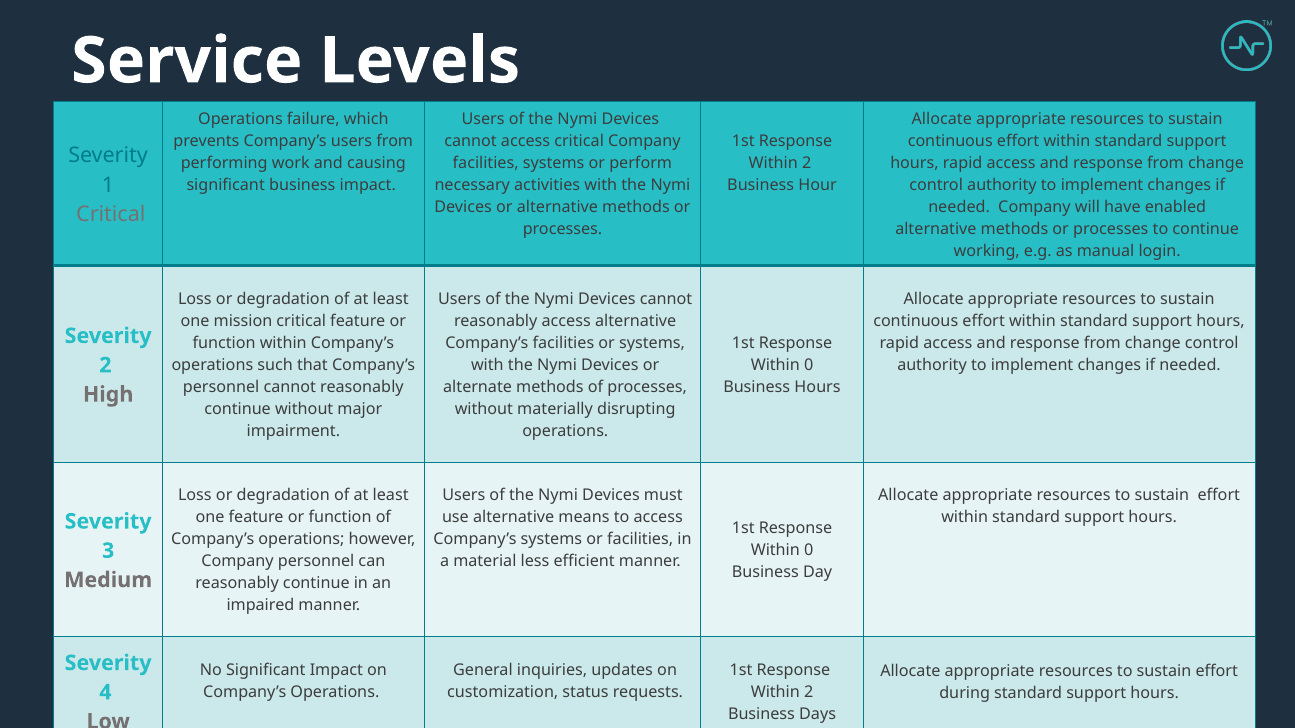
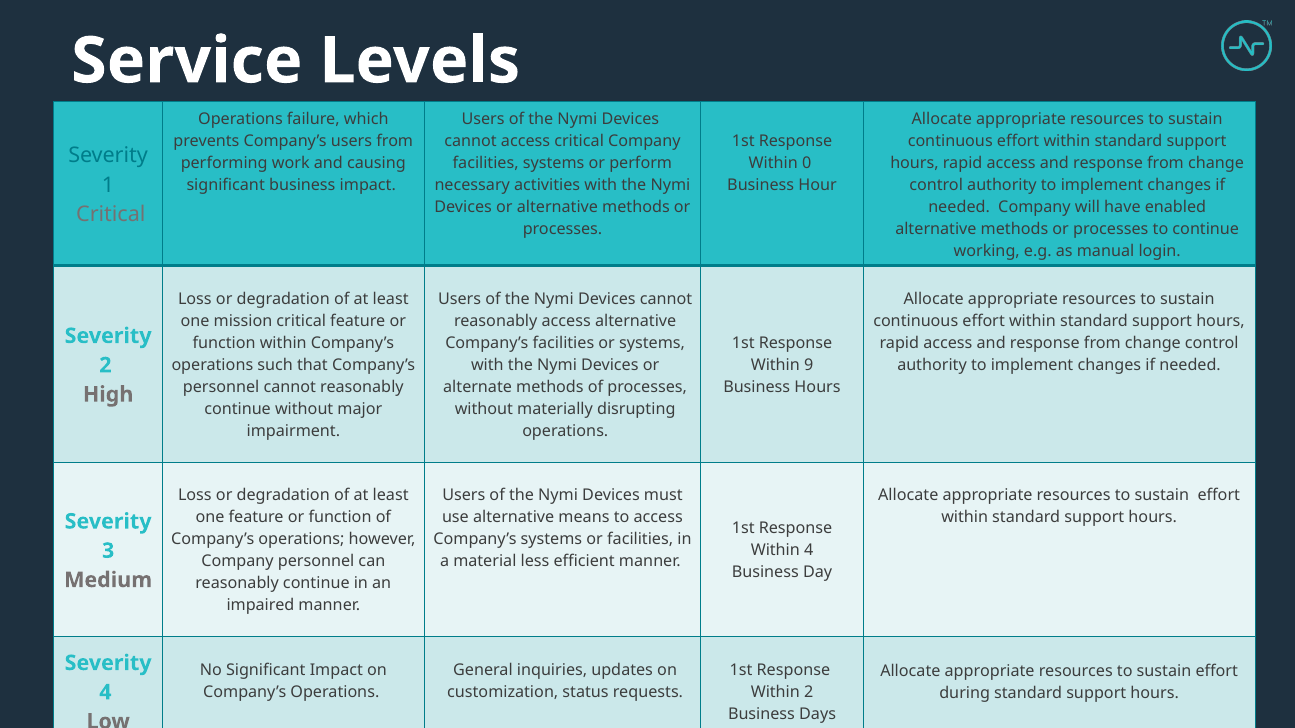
2 at (807, 163): 2 -> 0
0 at (809, 365): 0 -> 9
0 at (809, 551): 0 -> 4
